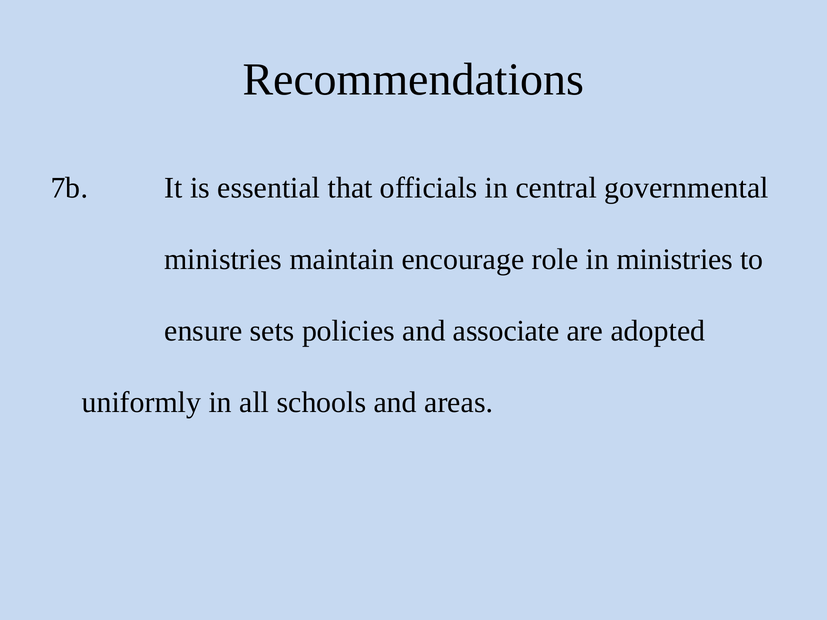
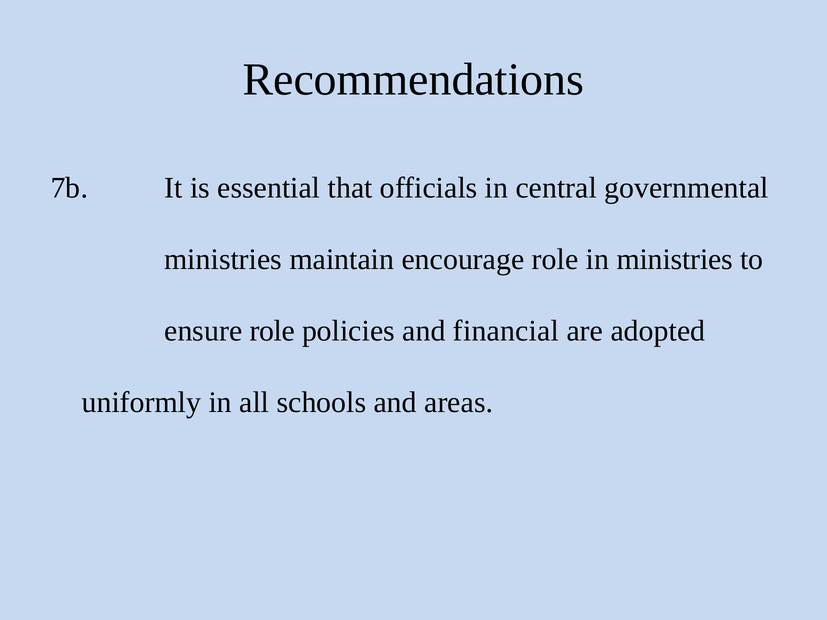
ensure sets: sets -> role
associate: associate -> financial
